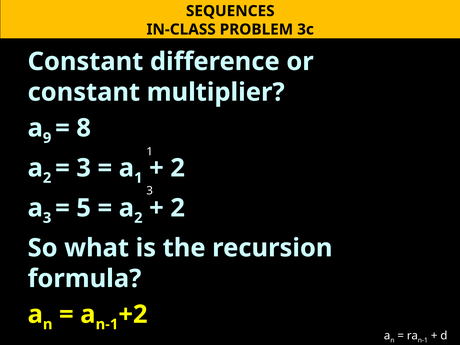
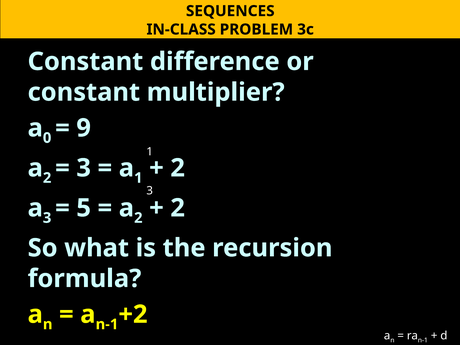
9: 9 -> 0
8: 8 -> 9
